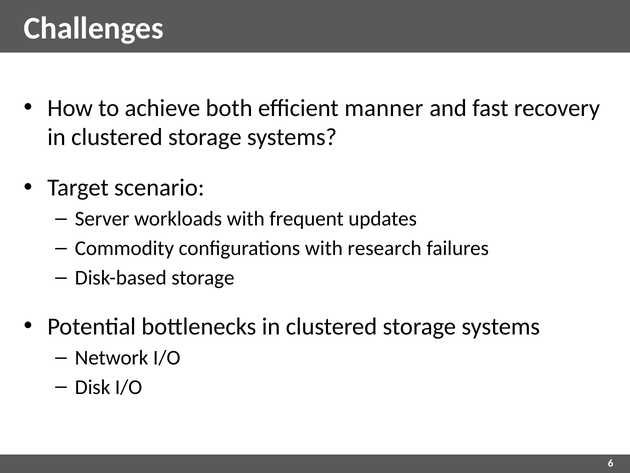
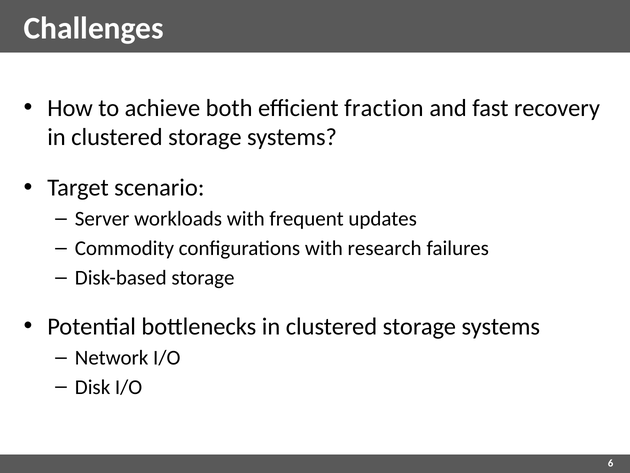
manner: manner -> fraction
